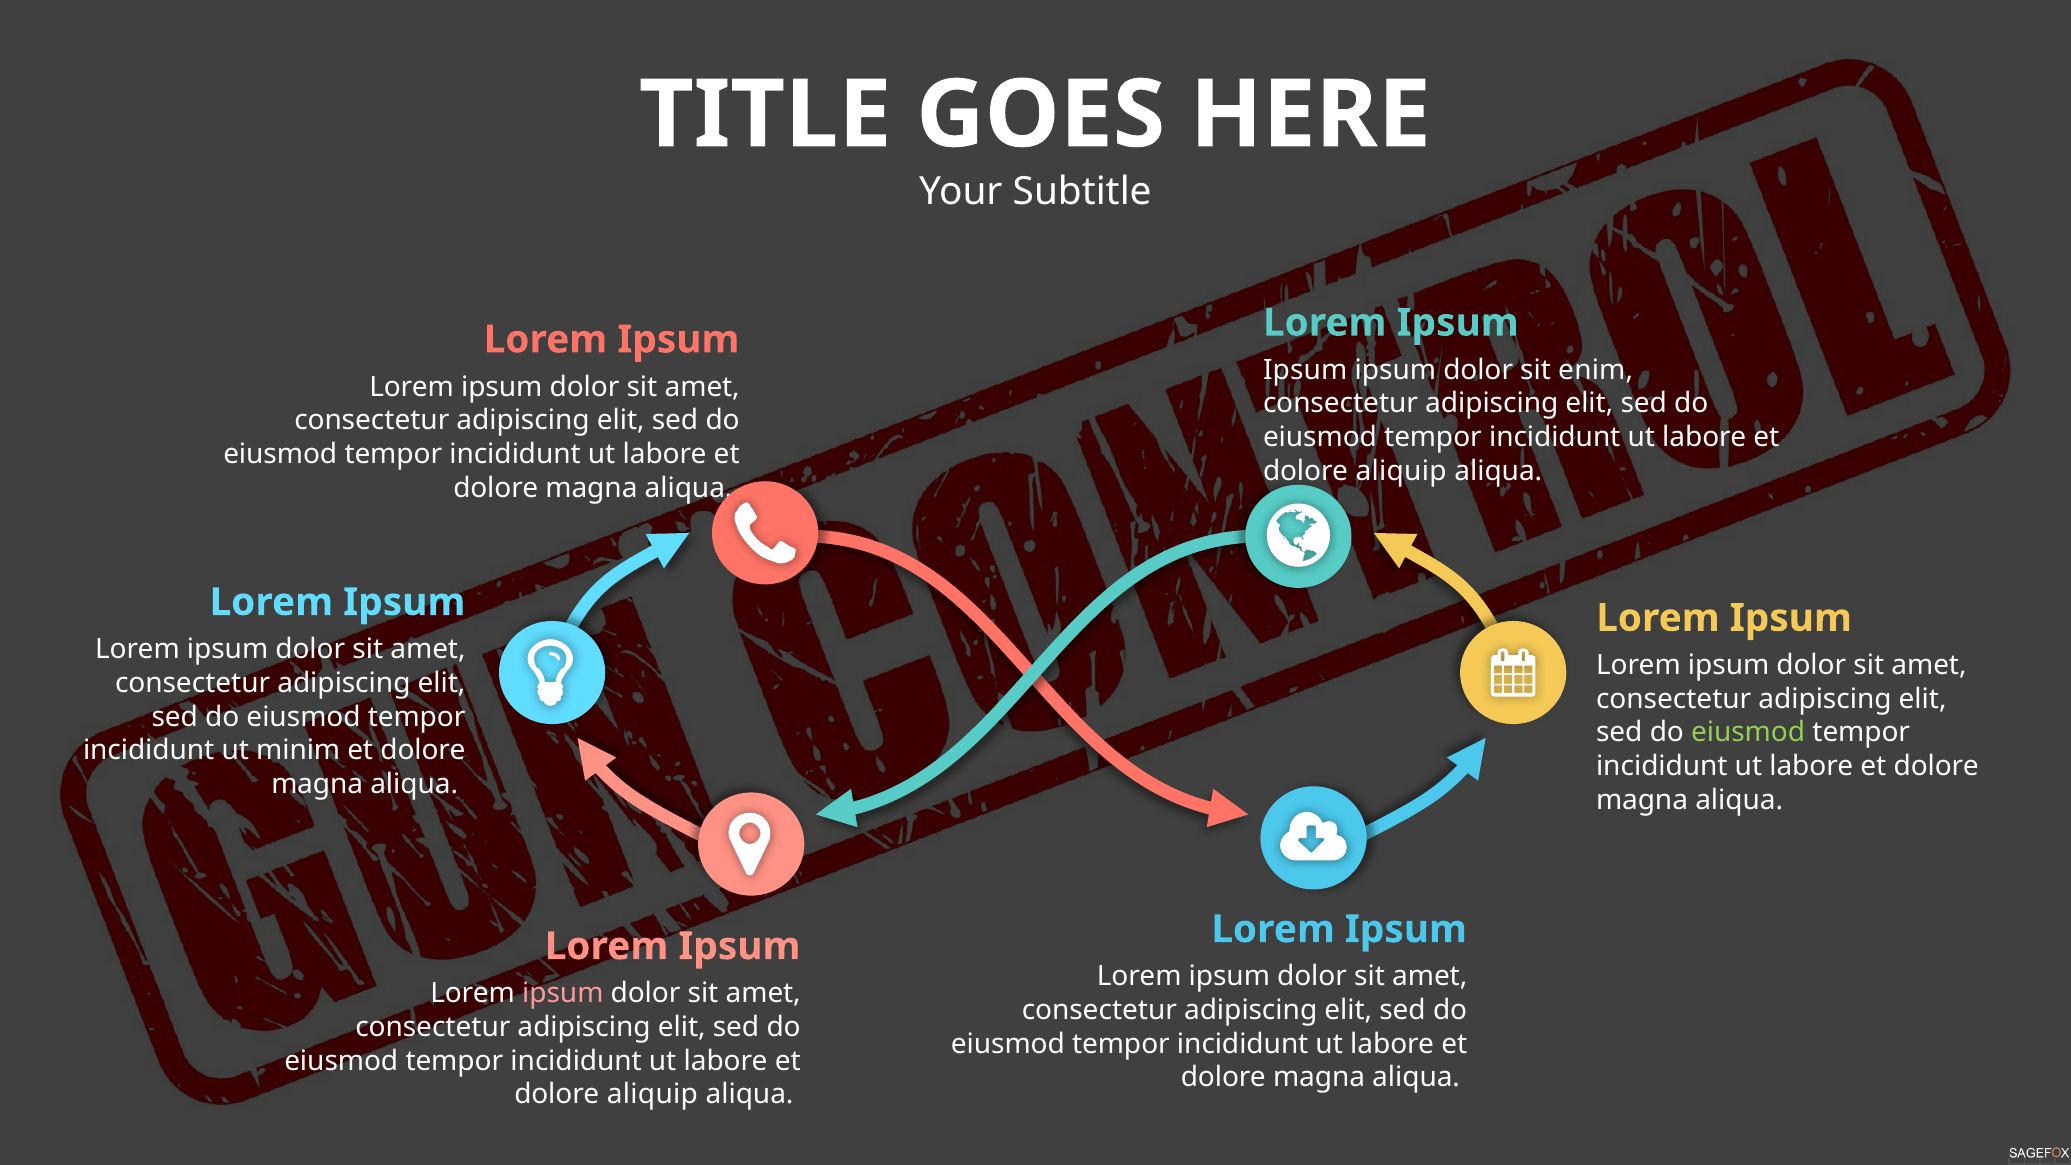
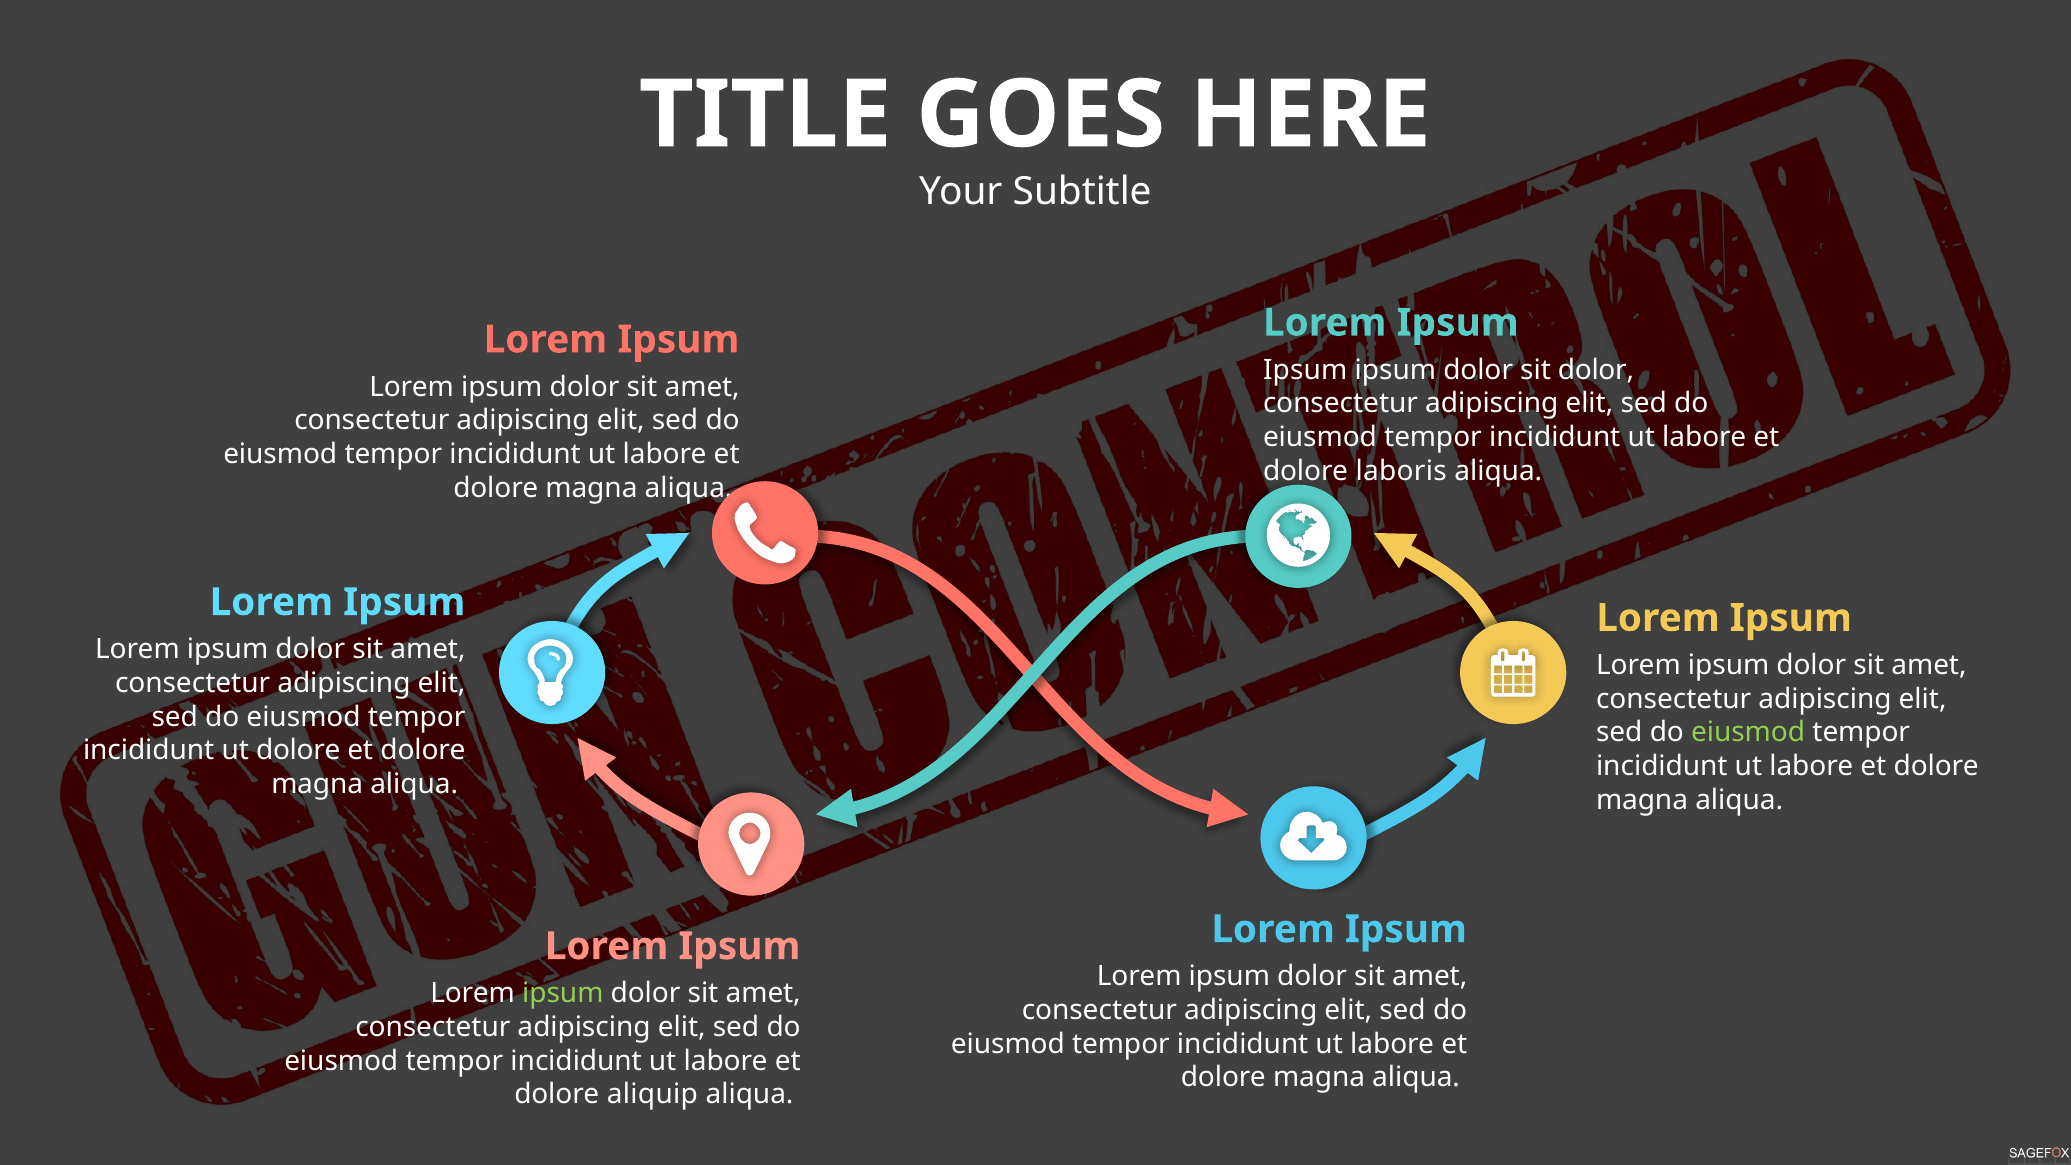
sit enim: enim -> dolor
aliquip at (1401, 471): aliquip -> laboris
ut minim: minim -> dolore
ipsum at (563, 993) colour: pink -> light green
